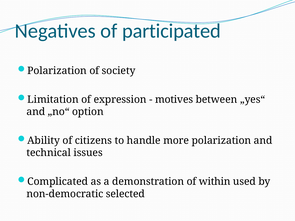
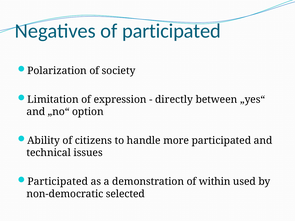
motives: motives -> directly
more polarization: polarization -> participated
Complicated at (58, 182): Complicated -> Participated
